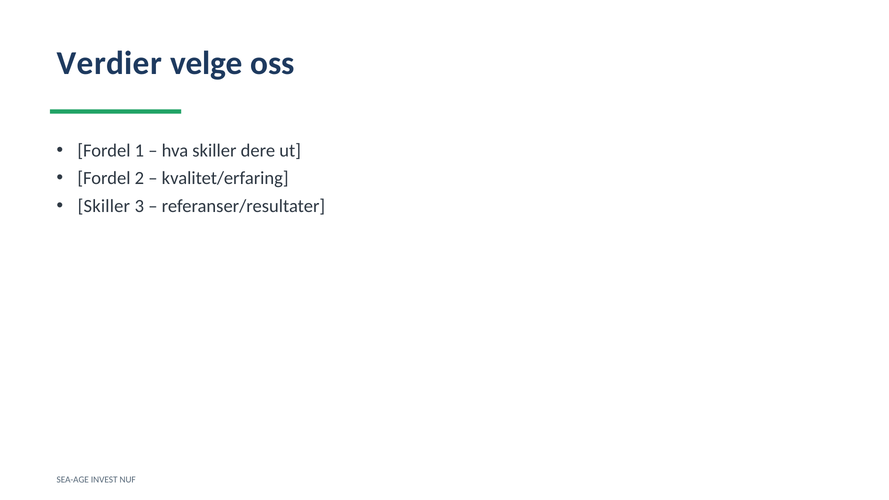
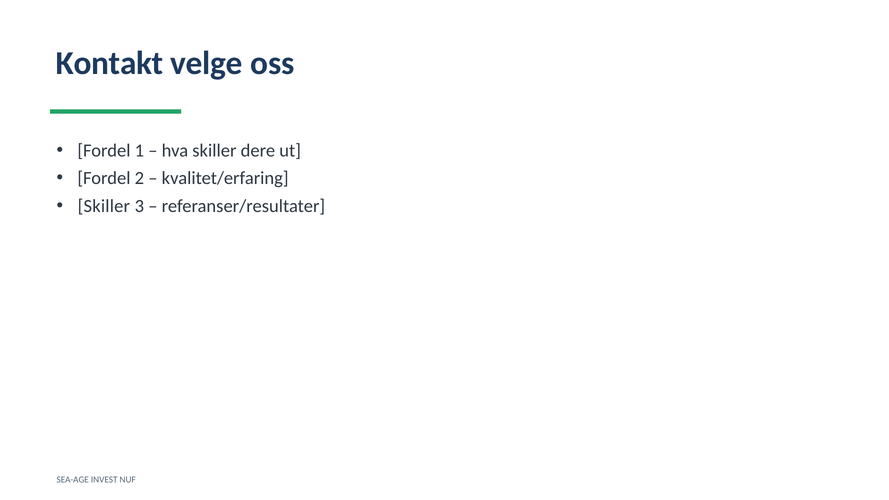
Verdier: Verdier -> Kontakt
